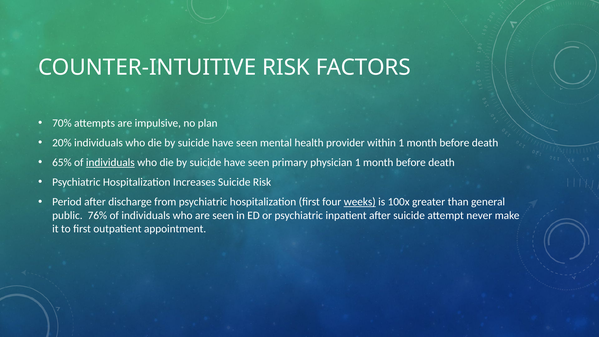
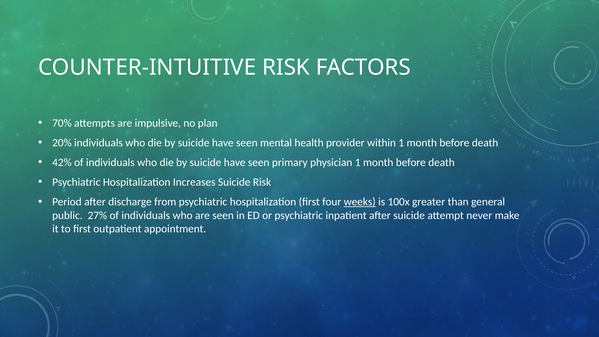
65%: 65% -> 42%
individuals at (110, 162) underline: present -> none
76%: 76% -> 27%
